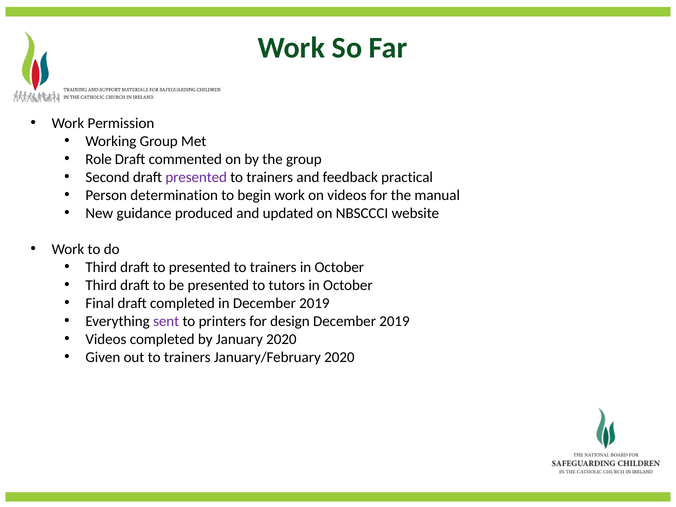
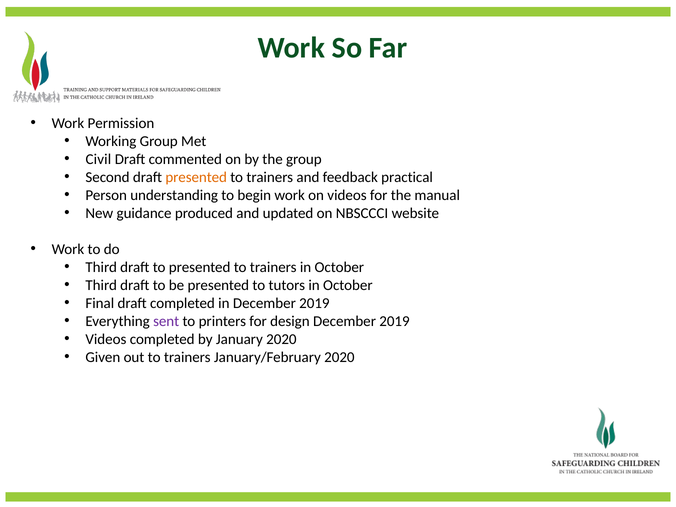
Role: Role -> Civil
presented at (196, 177) colour: purple -> orange
determination: determination -> understanding
